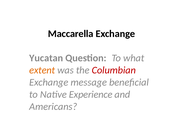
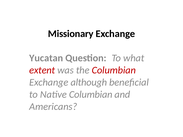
Maccarella: Maccarella -> Missionary
extent colour: orange -> red
message: message -> although
Native Experience: Experience -> Columbian
